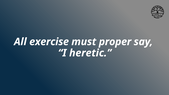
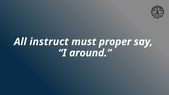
exercise: exercise -> instruct
heretic: heretic -> around
